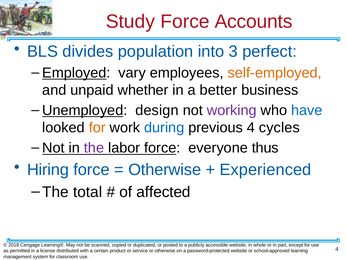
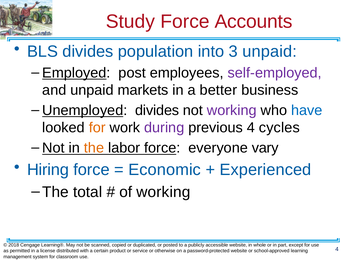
3 perfect: perfect -> unpaid
vary: vary -> post
self-employed colour: orange -> purple
whether: whether -> markets
Unemployed design: design -> divides
during colour: blue -> purple
the at (94, 148) colour: purple -> orange
thus: thus -> vary
Otherwise at (165, 170): Otherwise -> Economic
of affected: affected -> working
